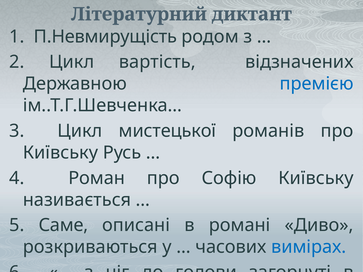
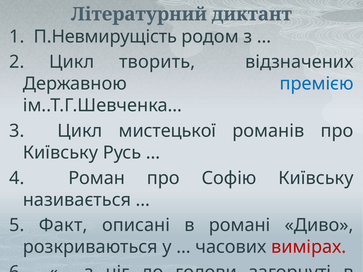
вартість: вартість -> творить
Саме: Саме -> Факт
вимірах colour: blue -> red
